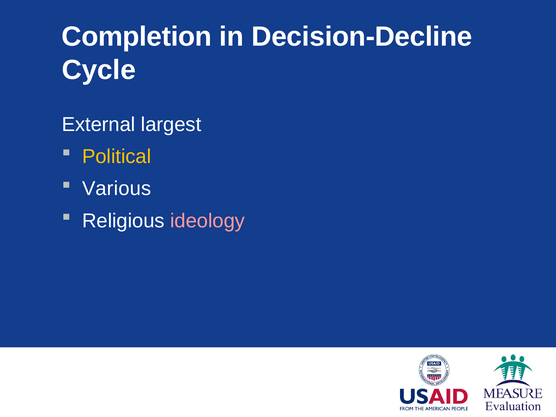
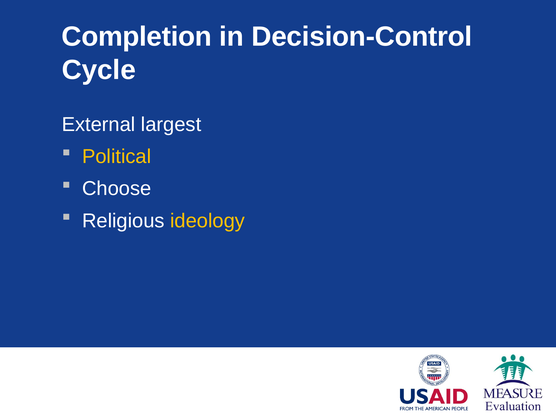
Decision-Decline: Decision-Decline -> Decision-Control
Various: Various -> Choose
ideology colour: pink -> yellow
